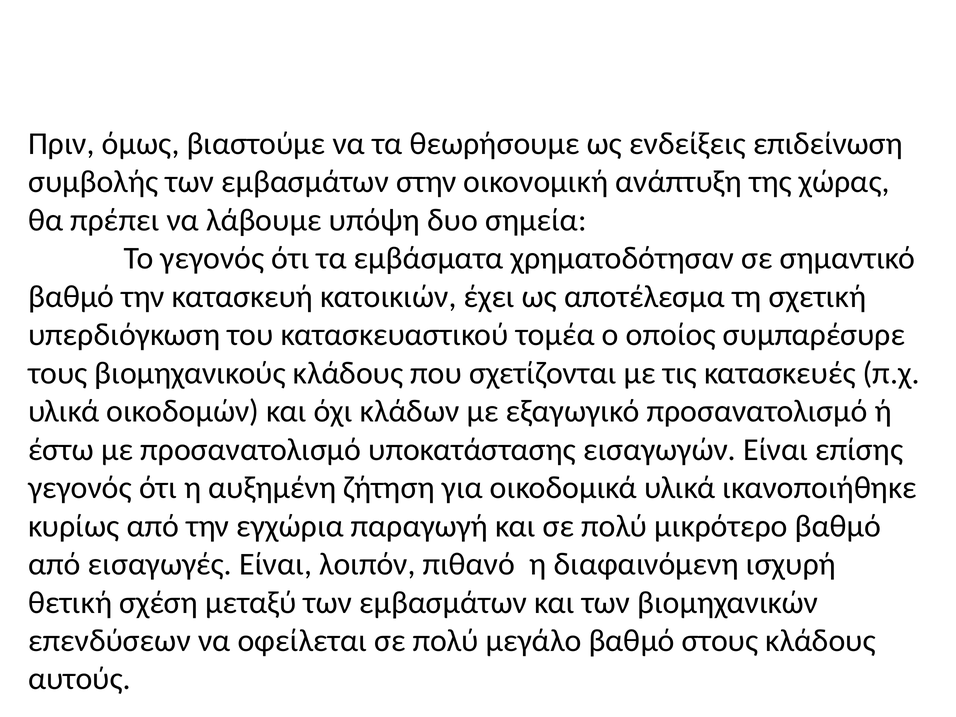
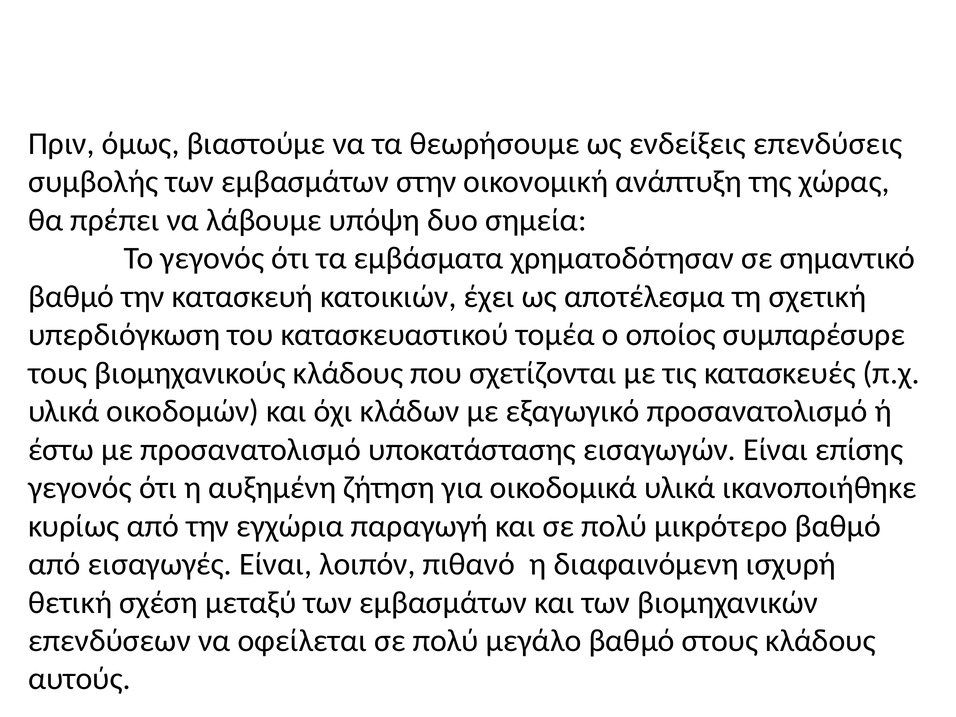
επιδείνωση: επιδείνωση -> επενδύσεις
